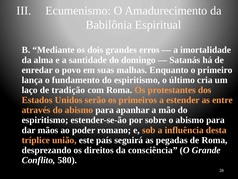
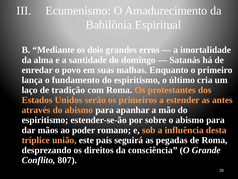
entre: entre -> antes
580: 580 -> 807
